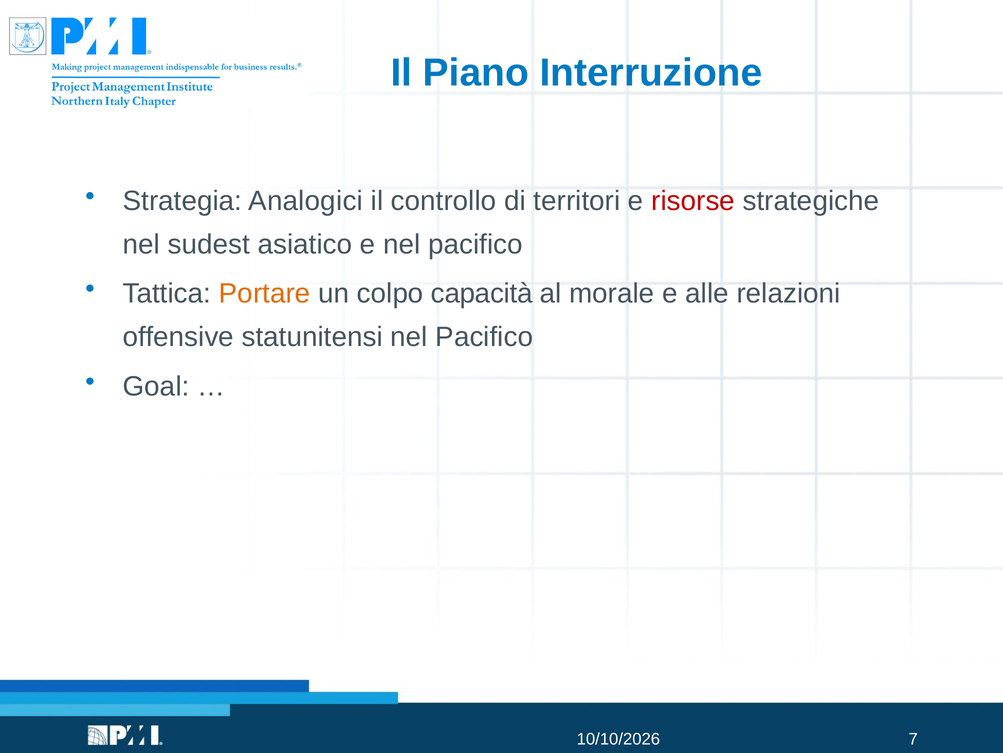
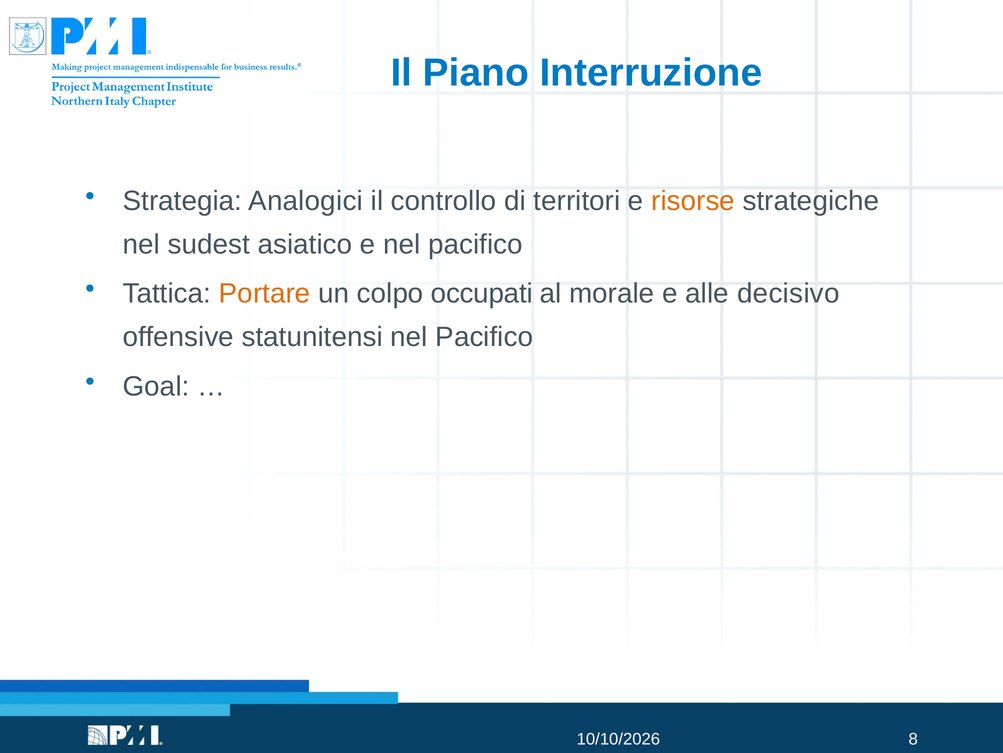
risorse colour: red -> orange
capacità: capacità -> occupati
relazioni: relazioni -> decisivo
7: 7 -> 8
